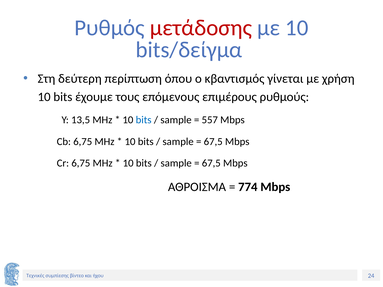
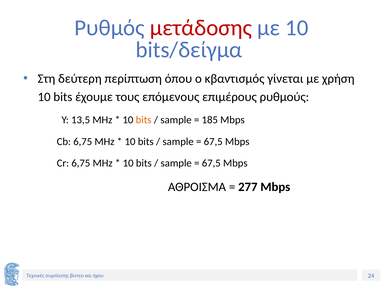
bits at (144, 120) colour: blue -> orange
557: 557 -> 185
774: 774 -> 277
